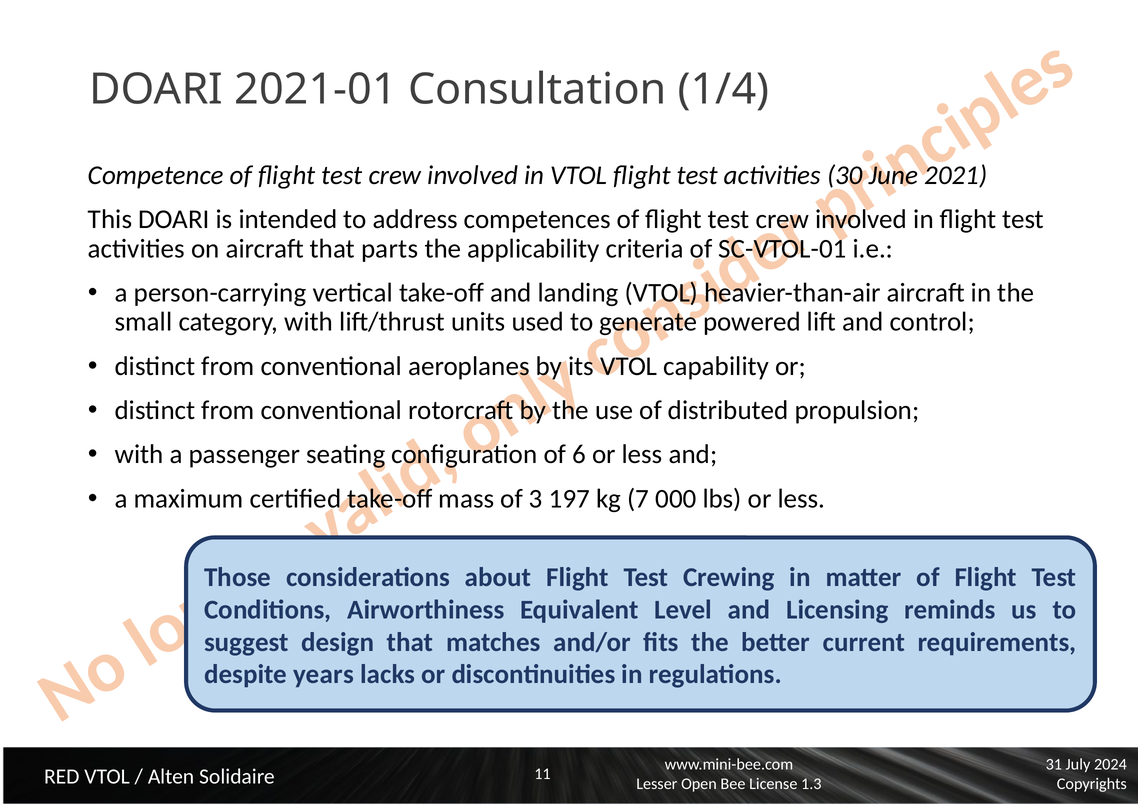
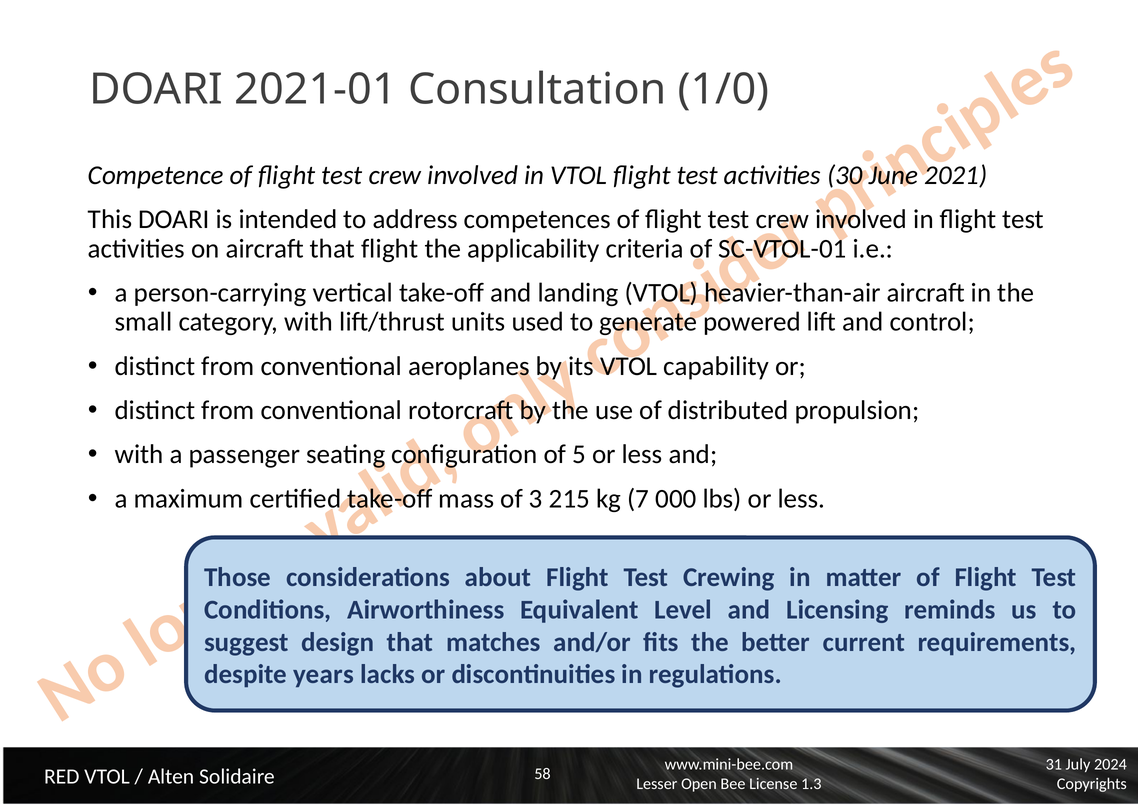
1/4: 1/4 -> 1/0
that parts: parts -> flight
6: 6 -> 5
197: 197 -> 215
11: 11 -> 58
